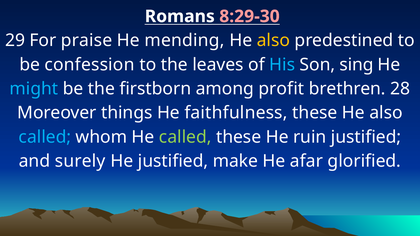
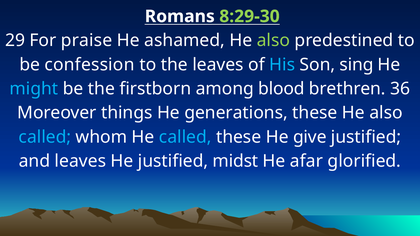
8:29-30 colour: pink -> light green
mending: mending -> ashamed
also at (273, 41) colour: yellow -> light green
profit: profit -> blood
28: 28 -> 36
faithfulness: faithfulness -> generations
called at (185, 137) colour: light green -> light blue
ruin: ruin -> give
and surely: surely -> leaves
make: make -> midst
